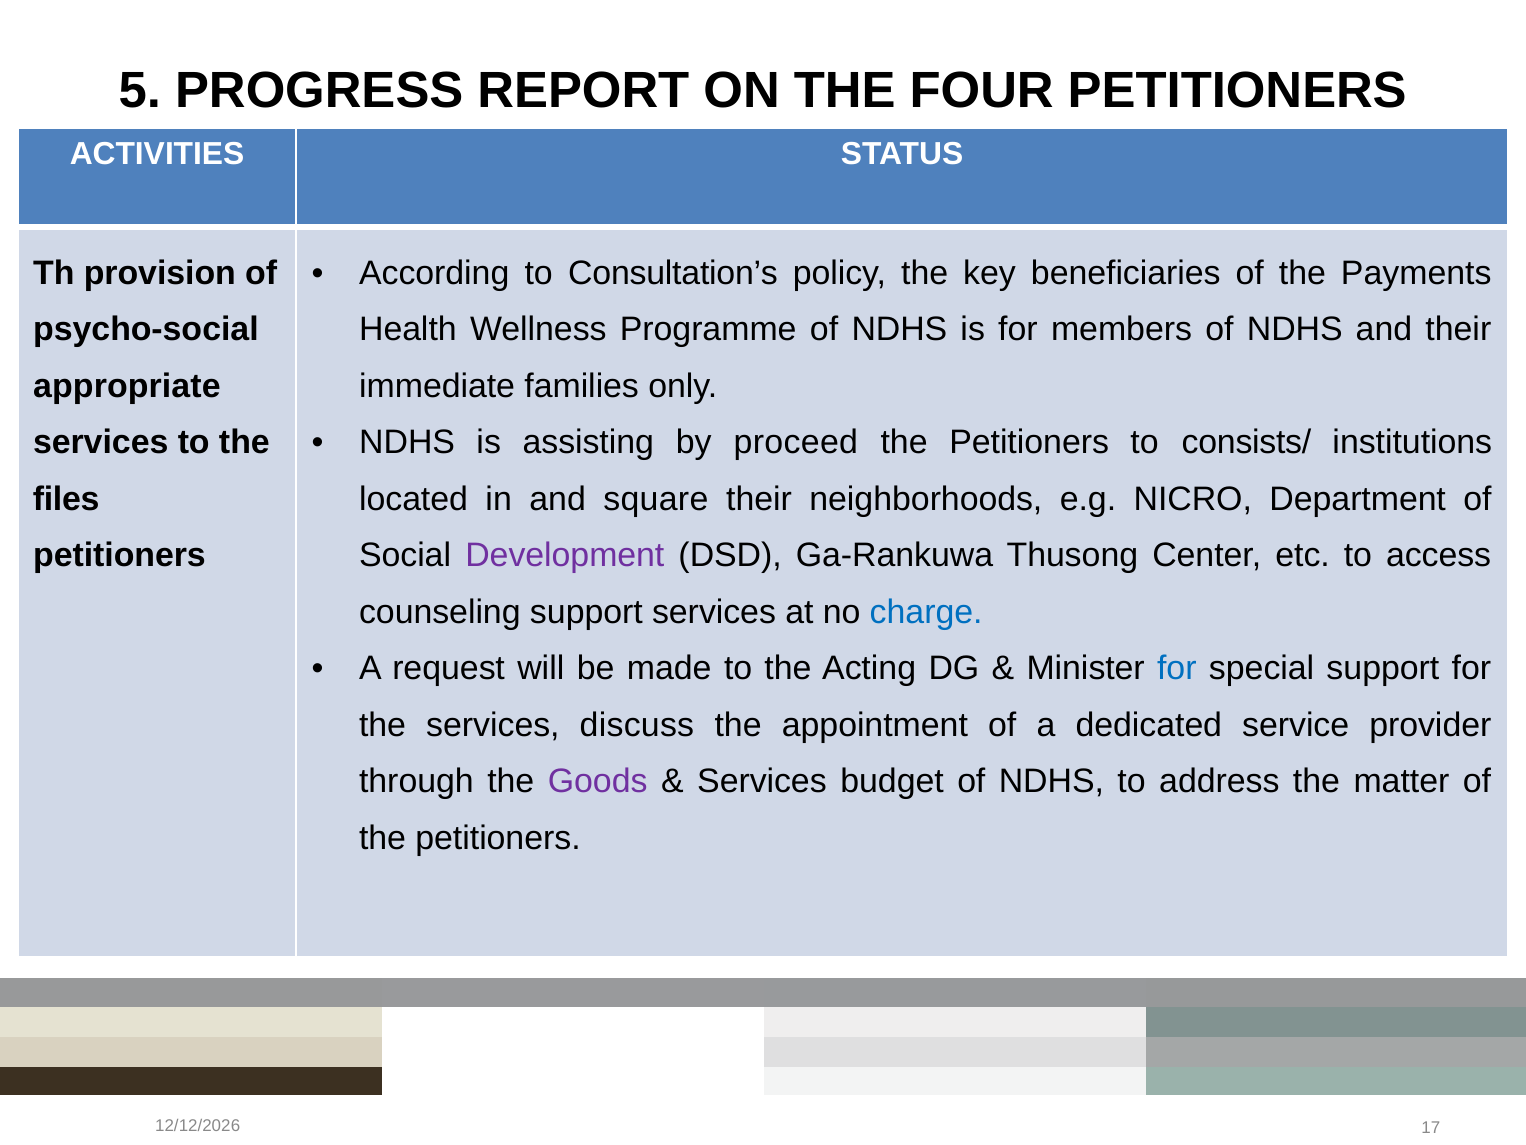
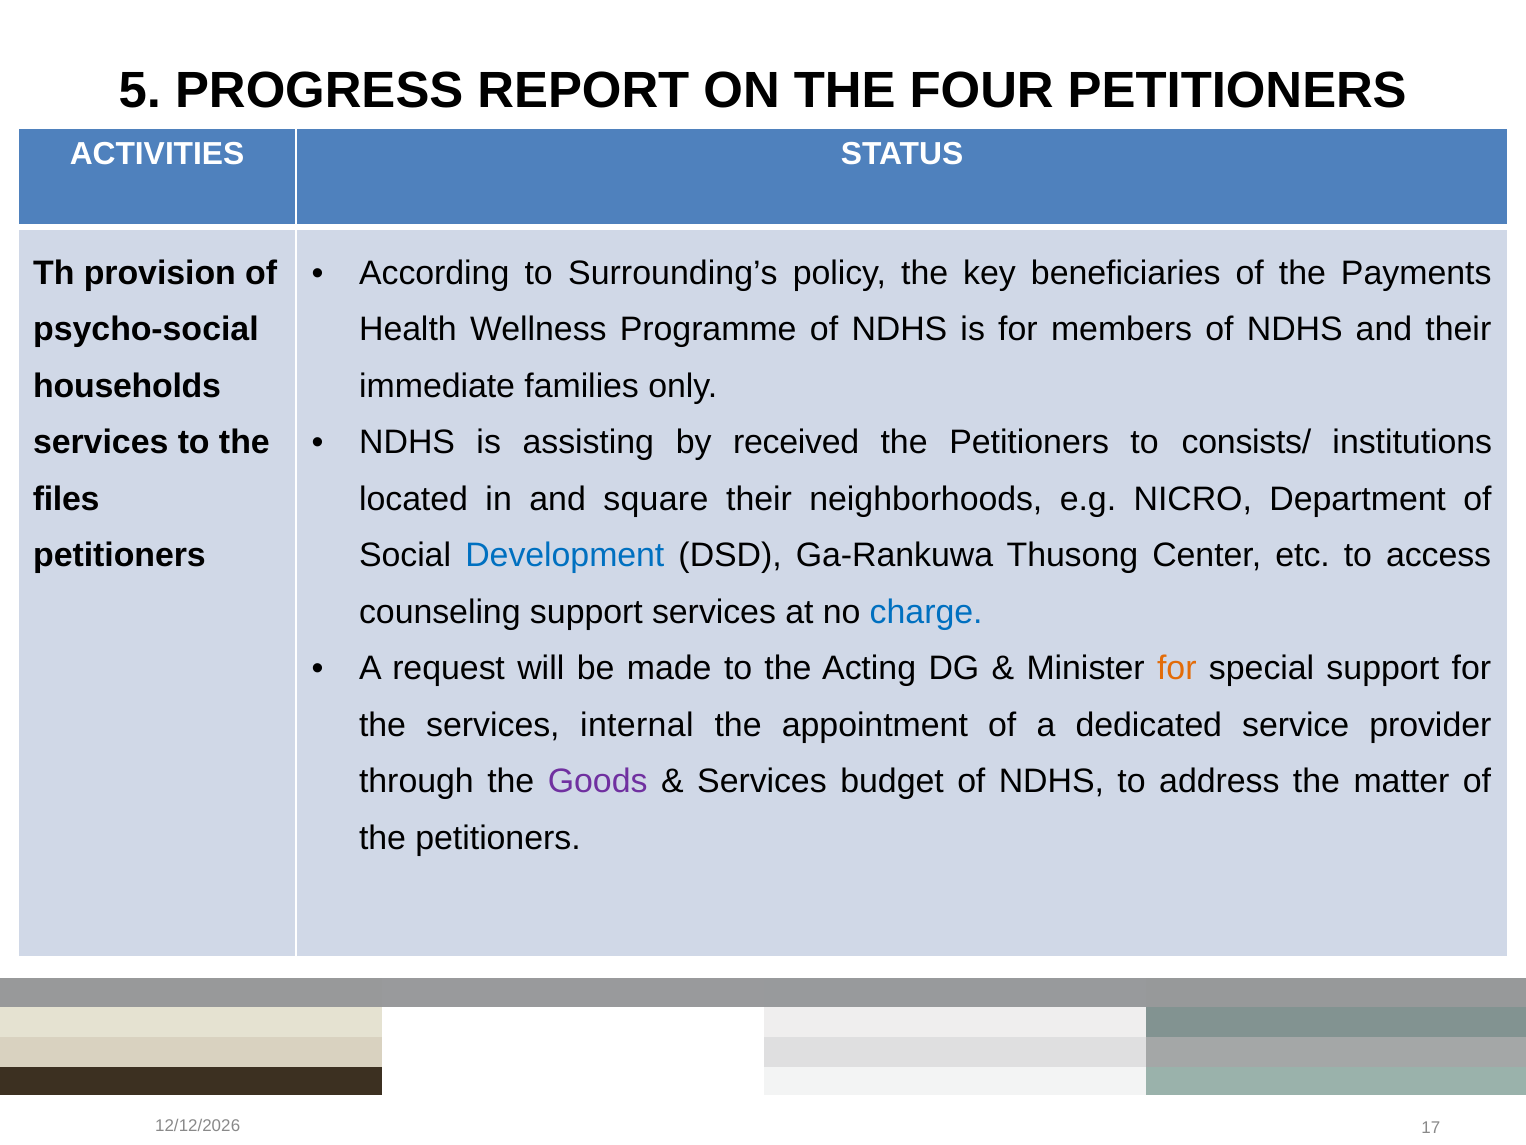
Consultation’s: Consultation’s -> Surrounding’s
appropriate: appropriate -> households
proceed: proceed -> received
Development colour: purple -> blue
for at (1177, 668) colour: blue -> orange
discuss: discuss -> internal
